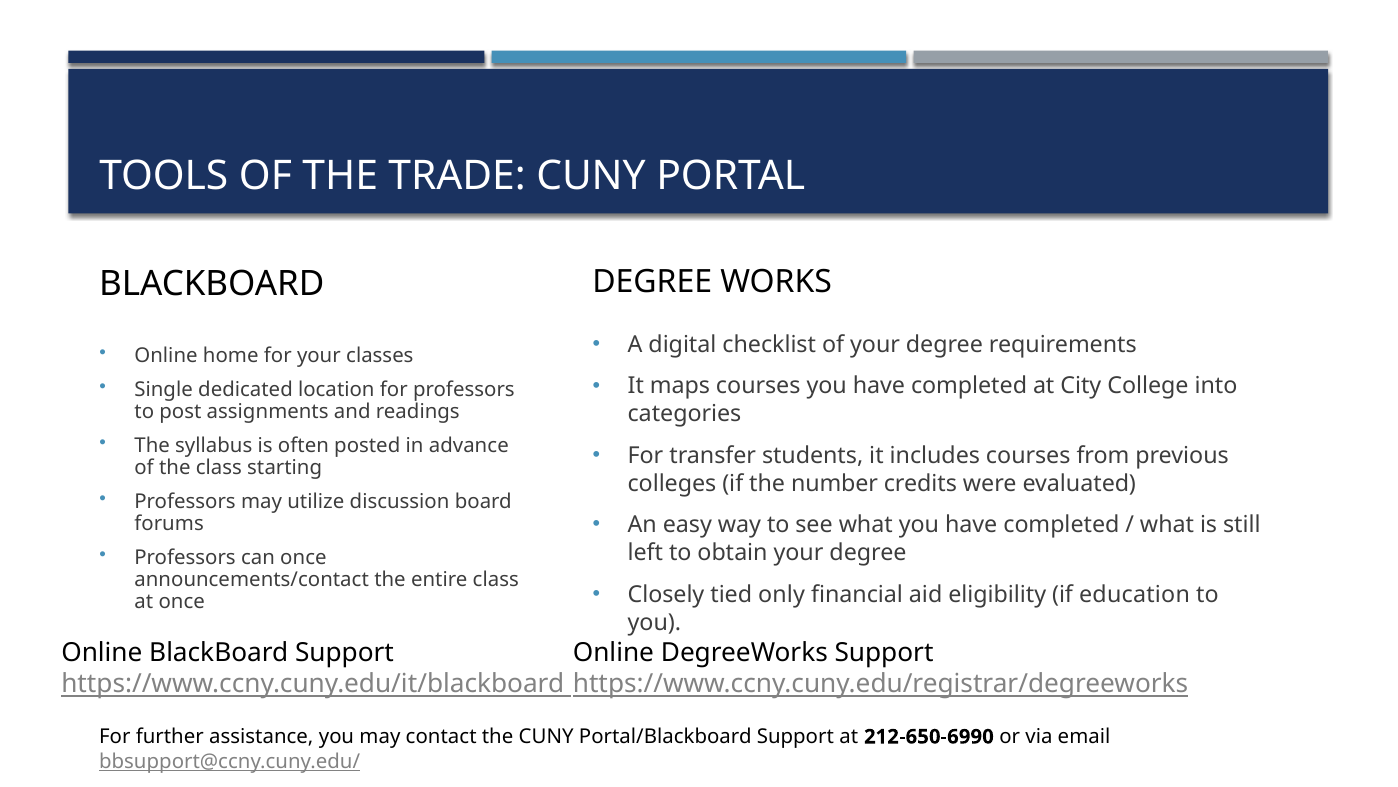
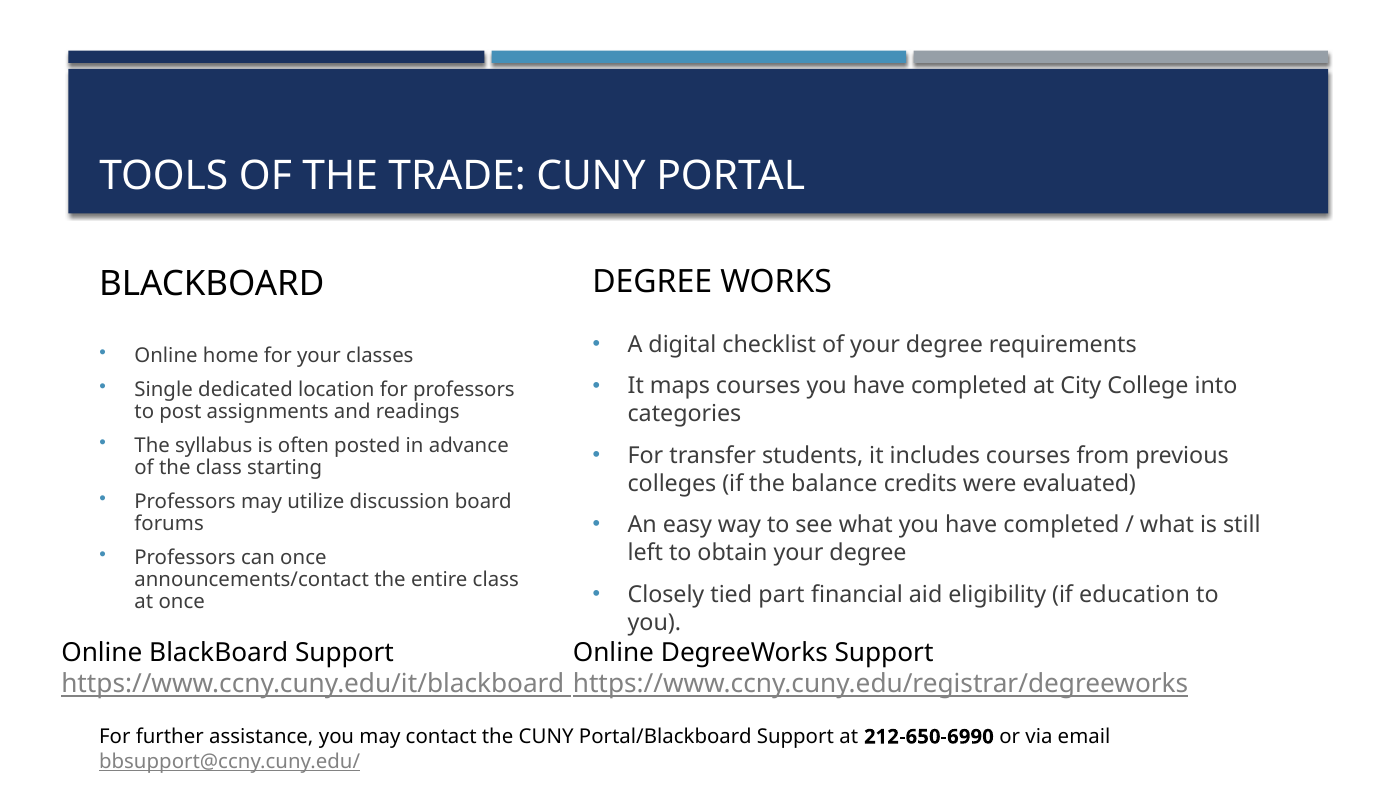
number: number -> balance
only: only -> part
